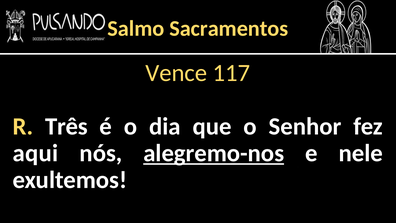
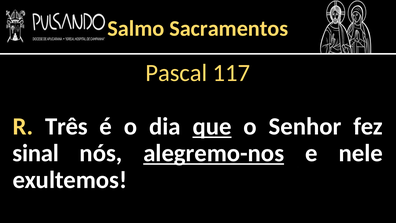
Vence: Vence -> Pascal
que underline: none -> present
aqui: aqui -> sinal
